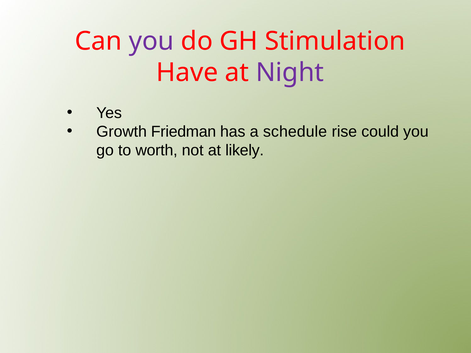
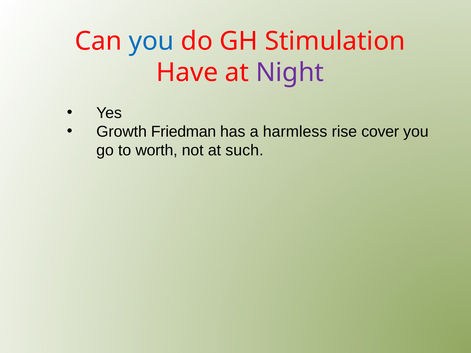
you at (151, 41) colour: purple -> blue
schedule: schedule -> harmless
could: could -> cover
likely: likely -> such
